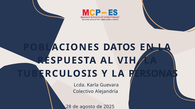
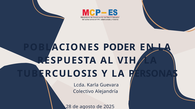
DATOS: DATOS -> PODER
